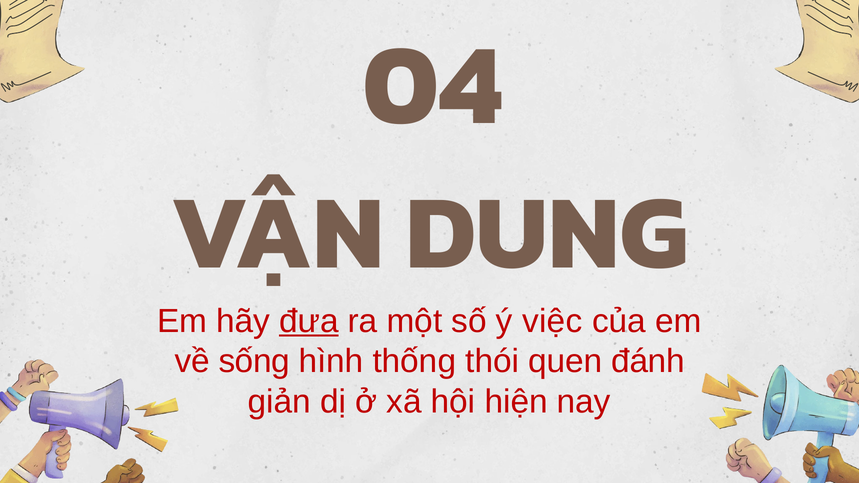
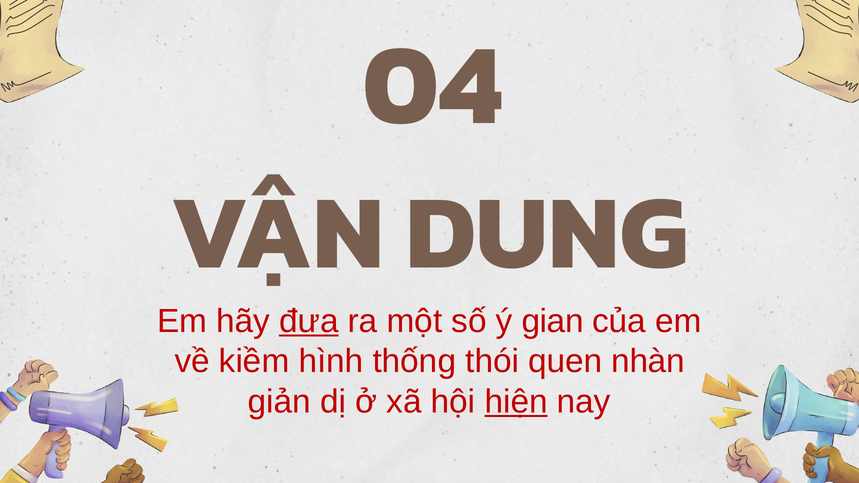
việc: việc -> gian
sống: sống -> kiềm
đánh: đánh -> nhàn
hiện underline: none -> present
